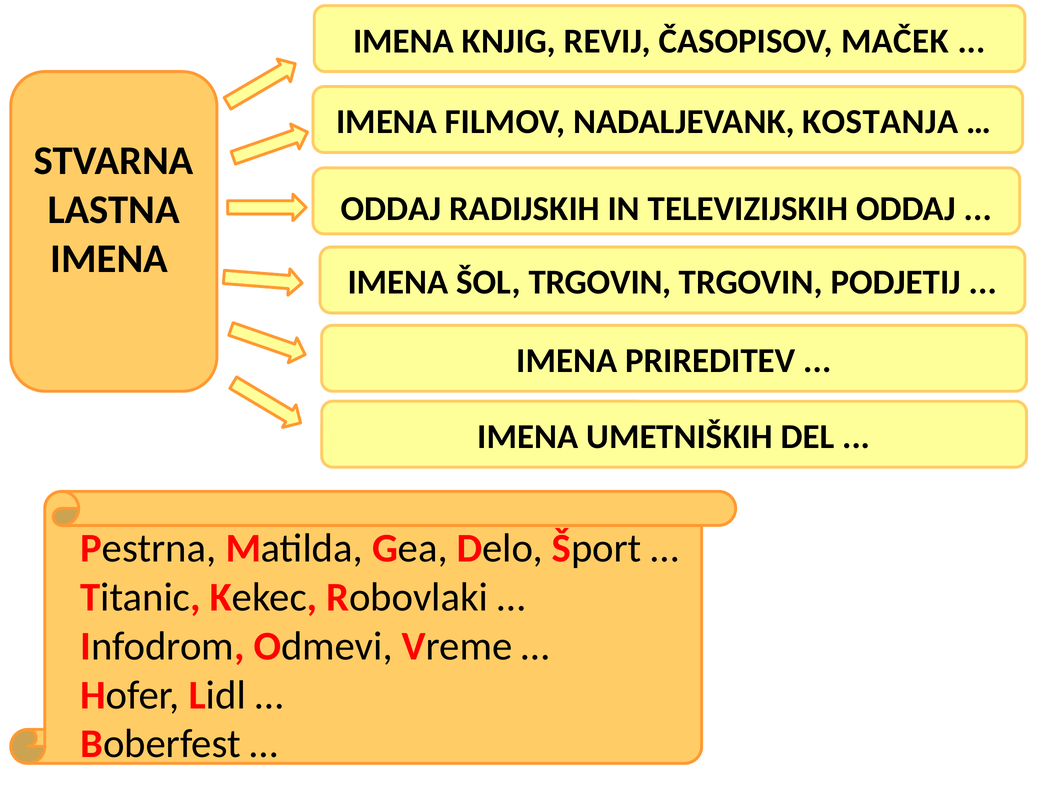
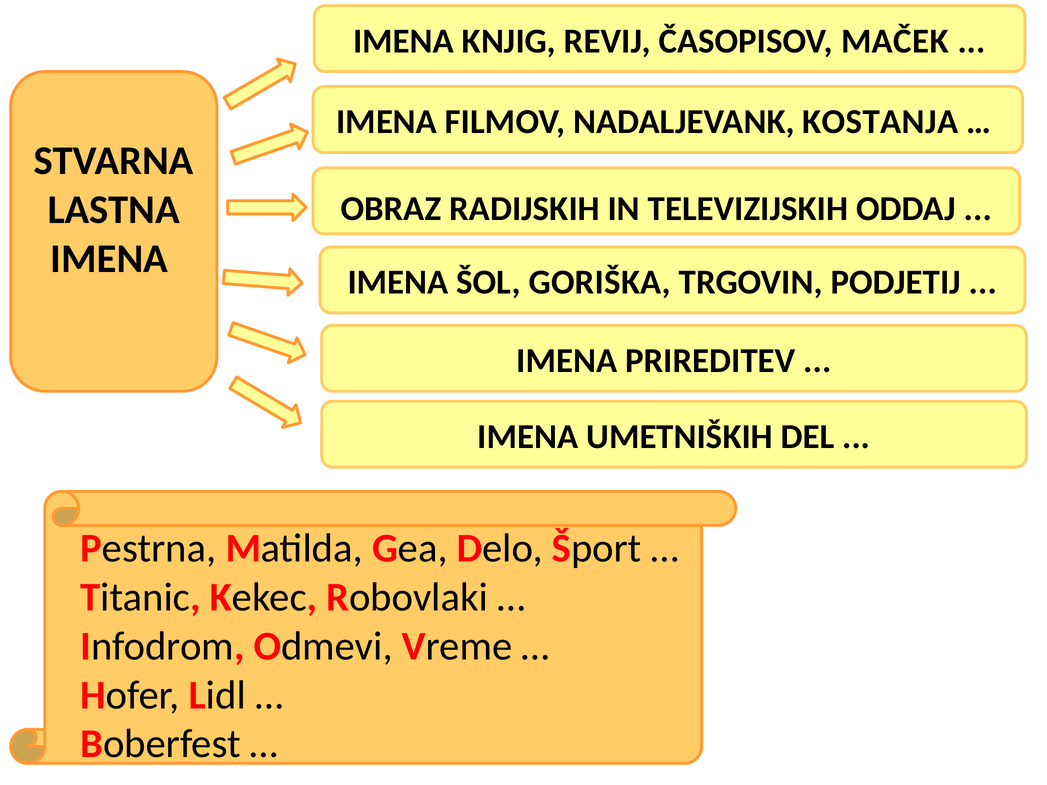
ODDAJ at (391, 209): ODDAJ -> OBRAZ
ŠOL TRGOVIN: TRGOVIN -> GORIŠKA
